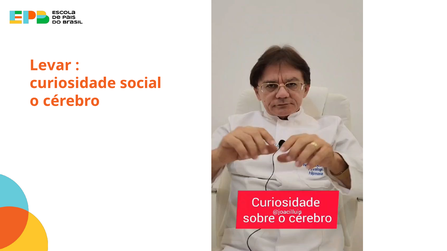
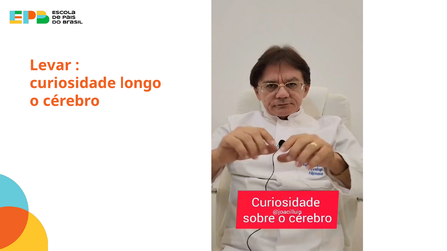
social: social -> longo
